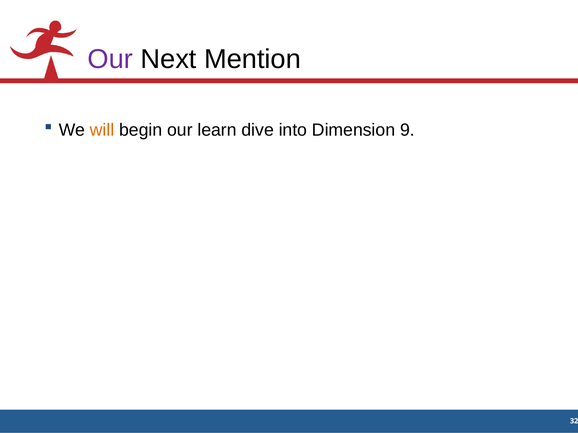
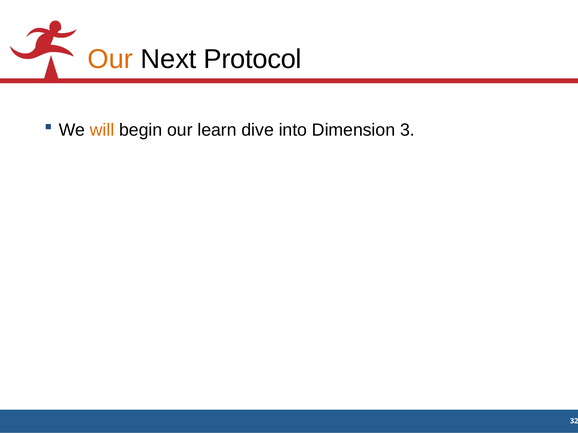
Our at (110, 59) colour: purple -> orange
Mention: Mention -> Protocol
9: 9 -> 3
